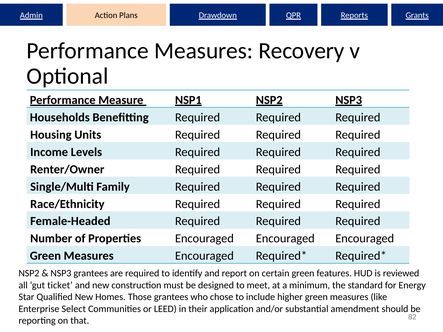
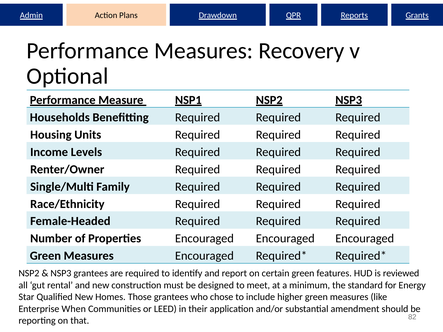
ticket: ticket -> rental
Select: Select -> When
